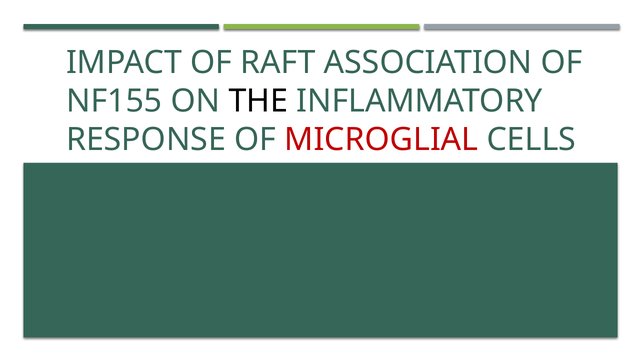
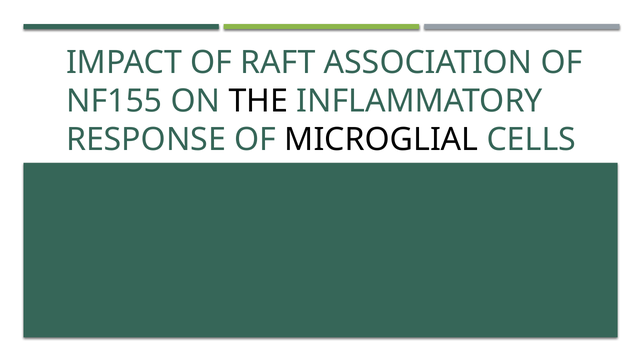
MICROGLIAL colour: red -> black
